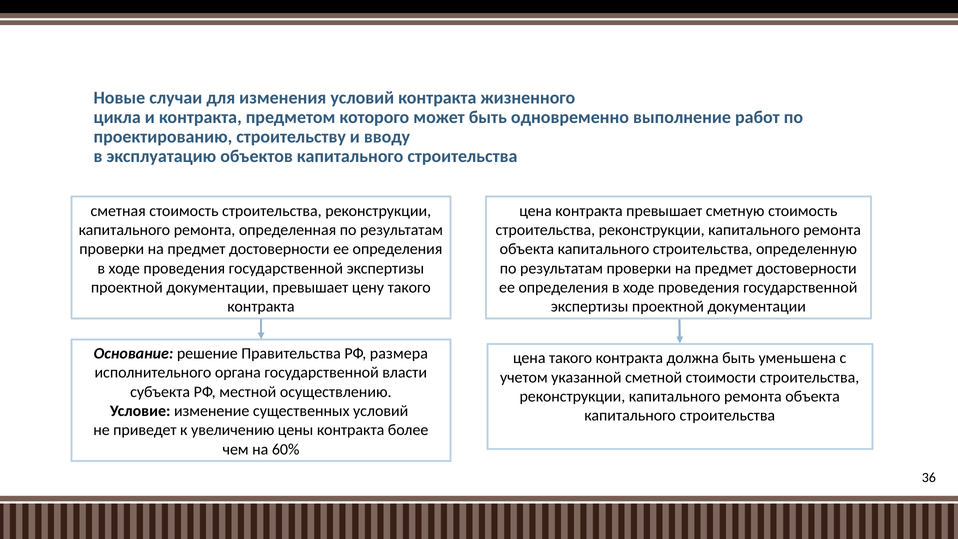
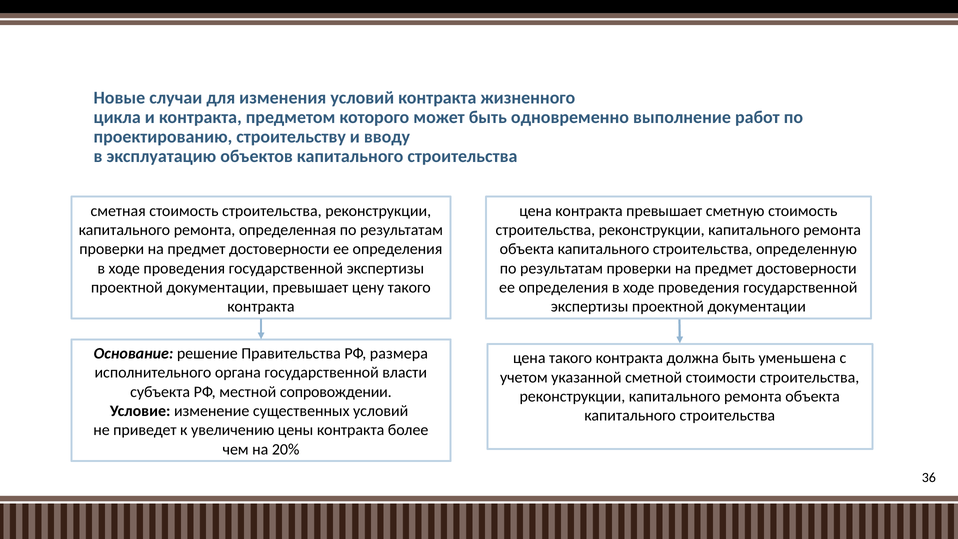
осуществлению: осуществлению -> сопровождении
60%: 60% -> 20%
